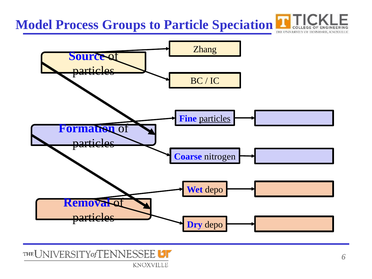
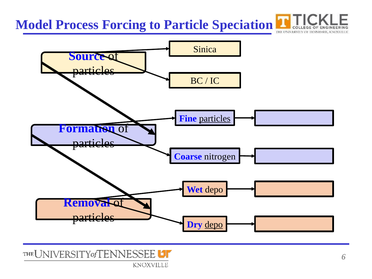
Groups: Groups -> Forcing
Zhang: Zhang -> Sinica
depo at (214, 225) underline: none -> present
